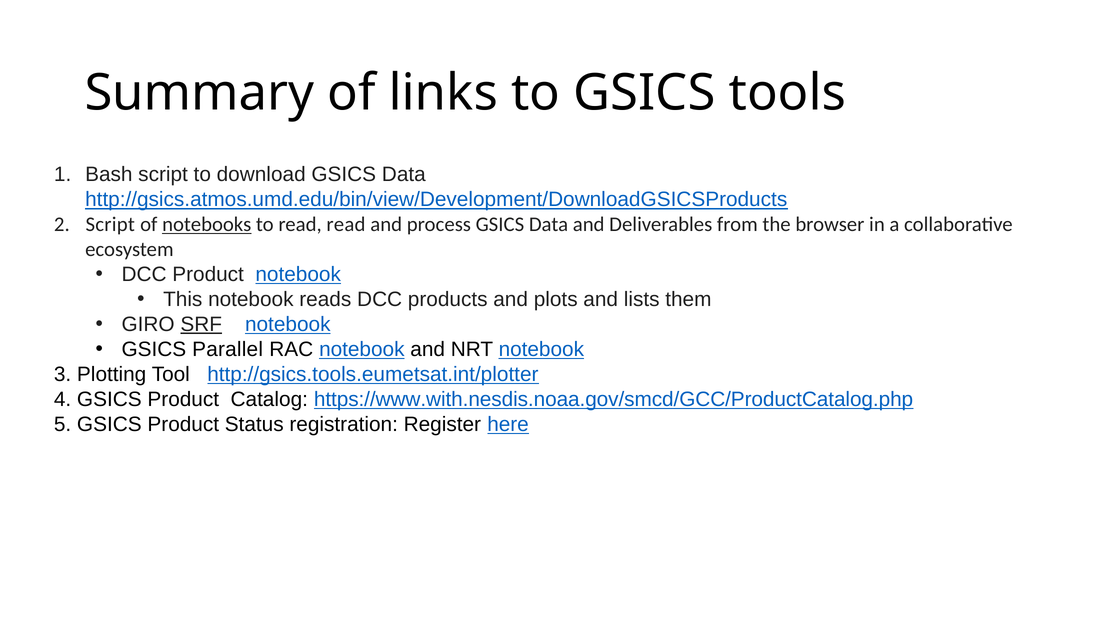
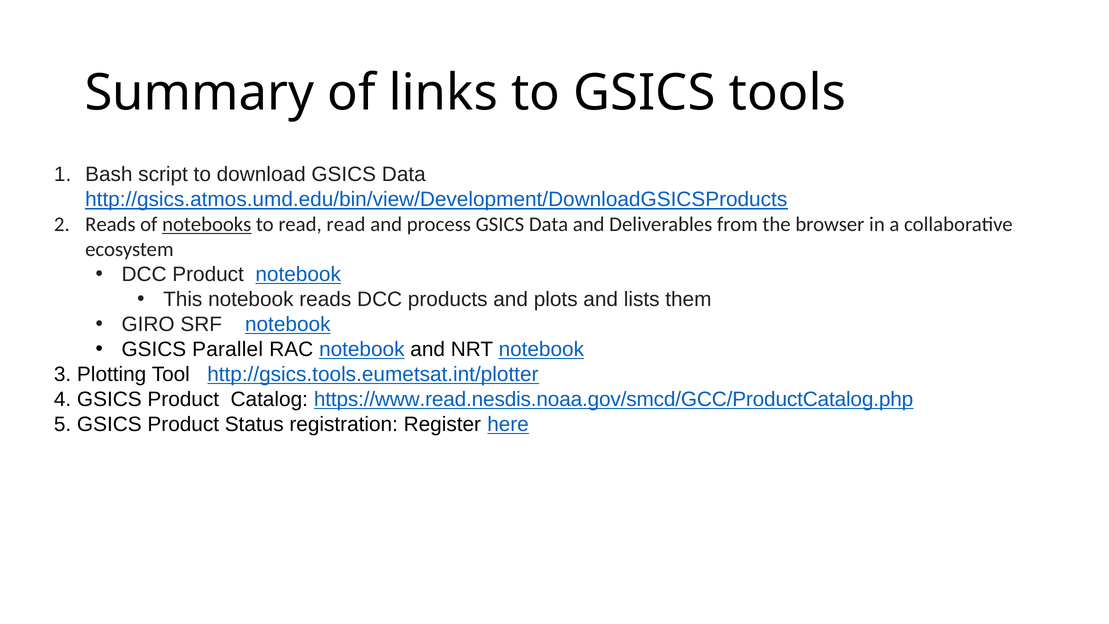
Script at (110, 224): Script -> Reads
SRF underline: present -> none
https://www.with.nesdis.noaa.gov/smcd/GCC/ProductCatalog.php: https://www.with.nesdis.noaa.gov/smcd/GCC/ProductCatalog.php -> https://www.read.nesdis.noaa.gov/smcd/GCC/ProductCatalog.php
